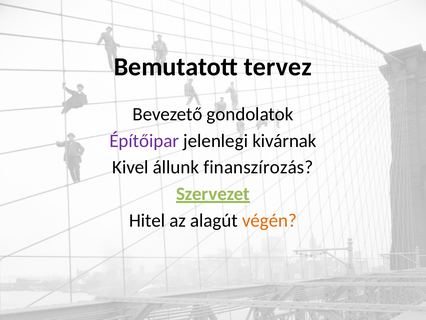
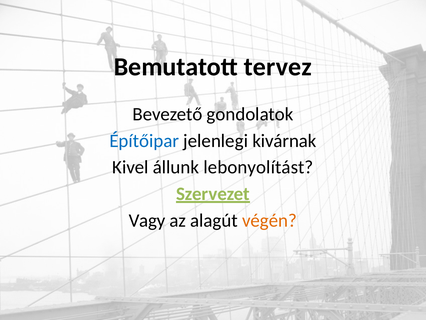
Építőipar colour: purple -> blue
finanszírozás: finanszírozás -> lebonyolítást
Hitel: Hitel -> Vagy
